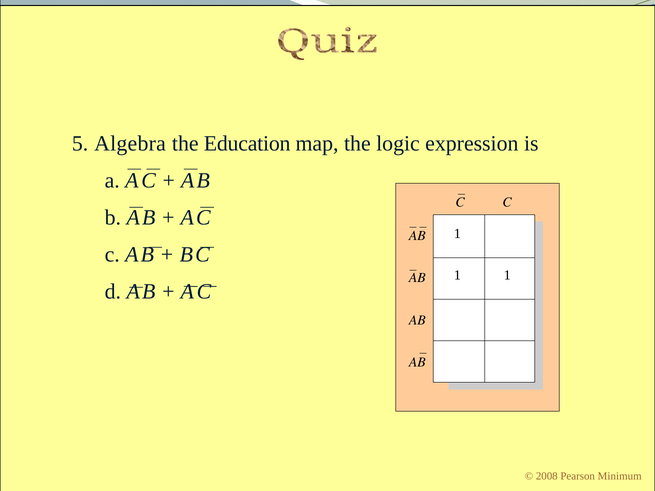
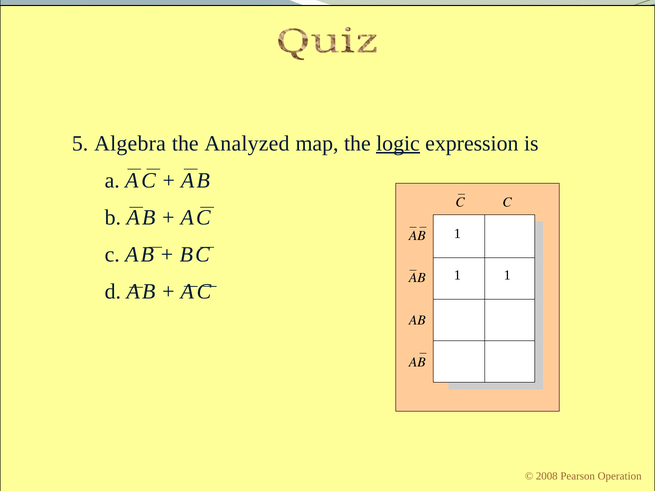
Education: Education -> Analyzed
logic underline: none -> present
Minimum: Minimum -> Operation
